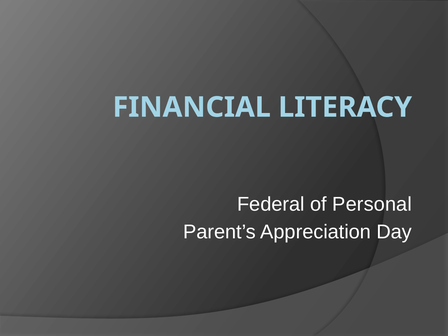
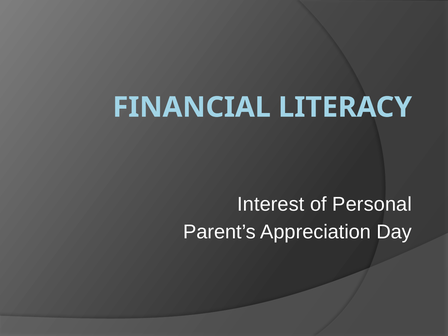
Federal: Federal -> Interest
